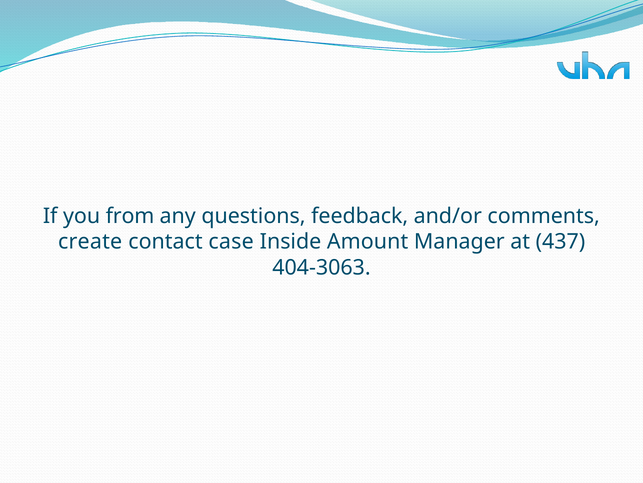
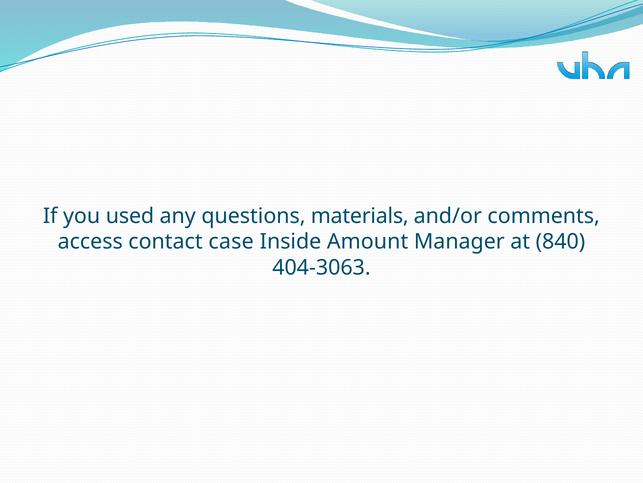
from: from -> used
feedback: feedback -> materials
create: create -> access
437: 437 -> 840
